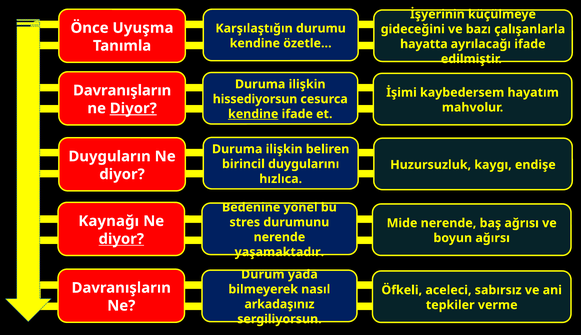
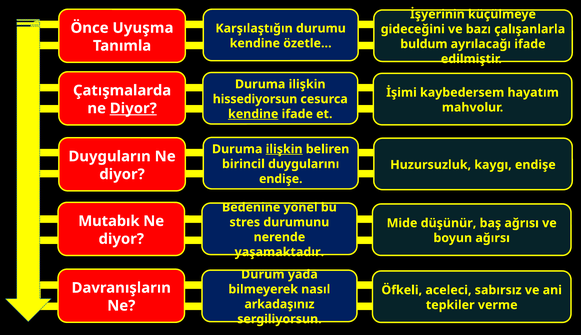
hayatta: hayatta -> buldum
Davranışların at (122, 91): Davranışların -> Çatışmalarda
ilişkin at (284, 149) underline: none -> present
hızlıca at (281, 179): hızlıca -> endişe
Kaynağı: Kaynağı -> Mutabık
Mide nerende: nerende -> düşünür
diyor at (121, 239) underline: present -> none
